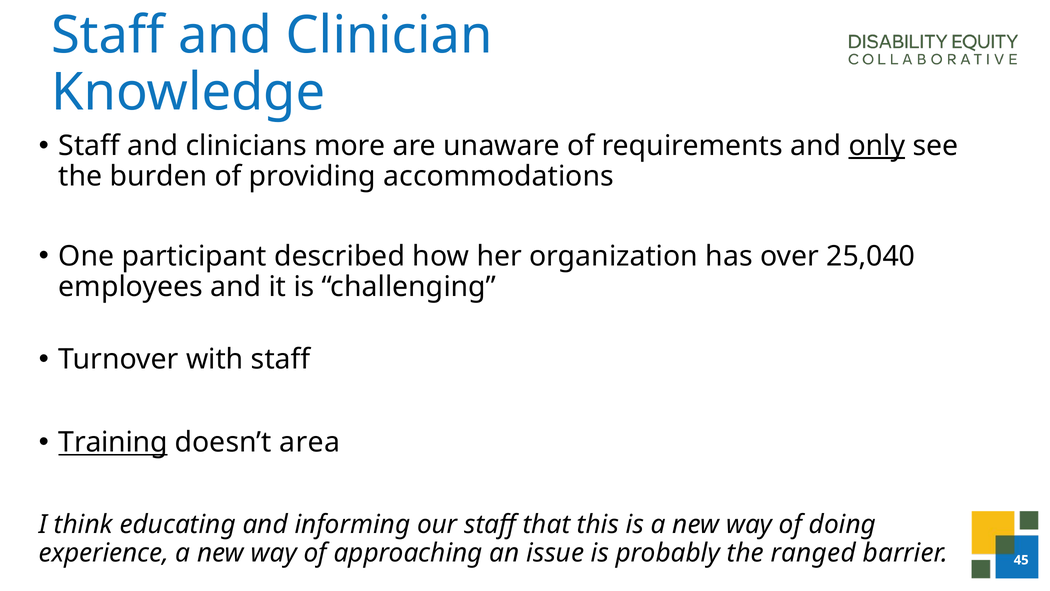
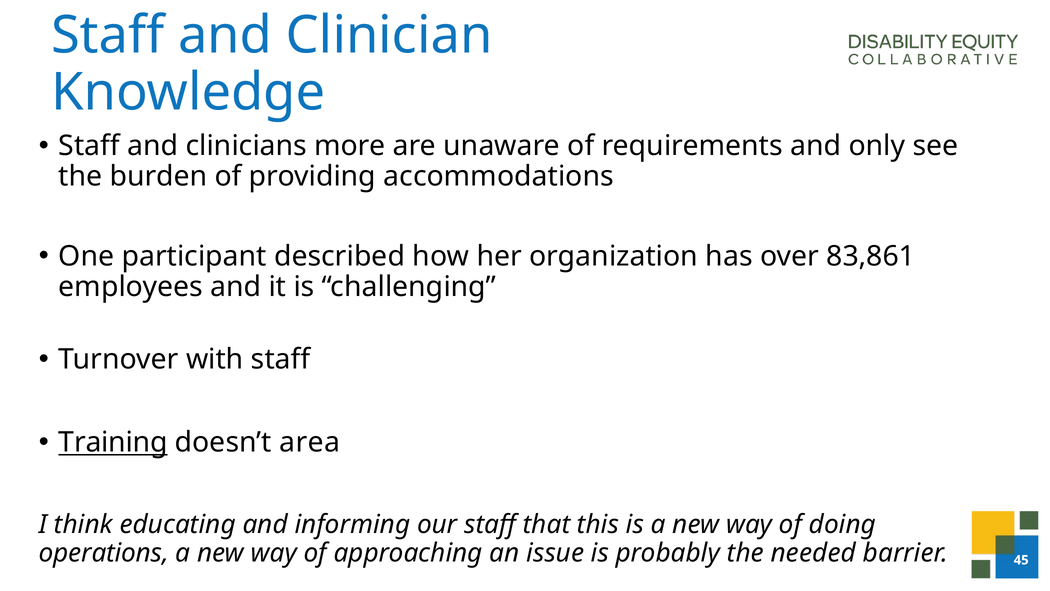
only underline: present -> none
25,040: 25,040 -> 83,861
experience: experience -> operations
ranged: ranged -> needed
